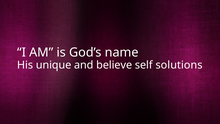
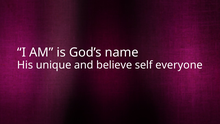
solutions: solutions -> everyone
